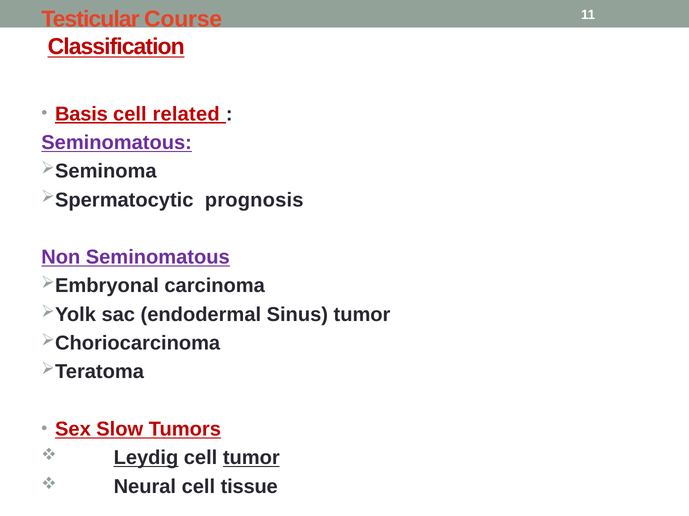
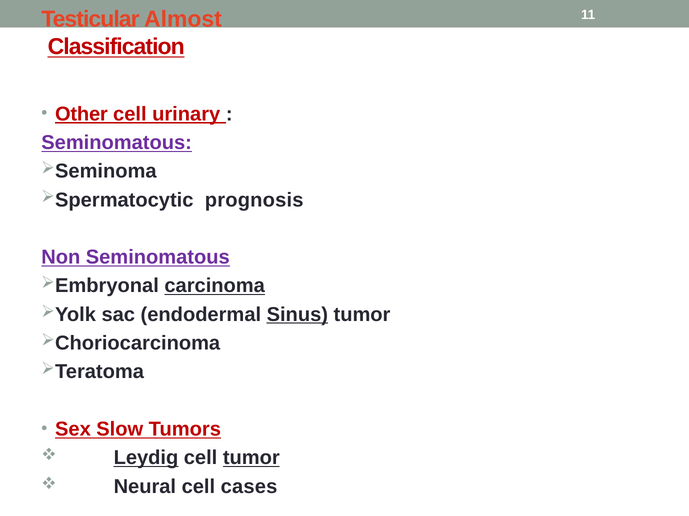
Course: Course -> Almost
Basis: Basis -> Other
related: related -> urinary
carcinoma underline: none -> present
Sinus underline: none -> present
tissue: tissue -> cases
